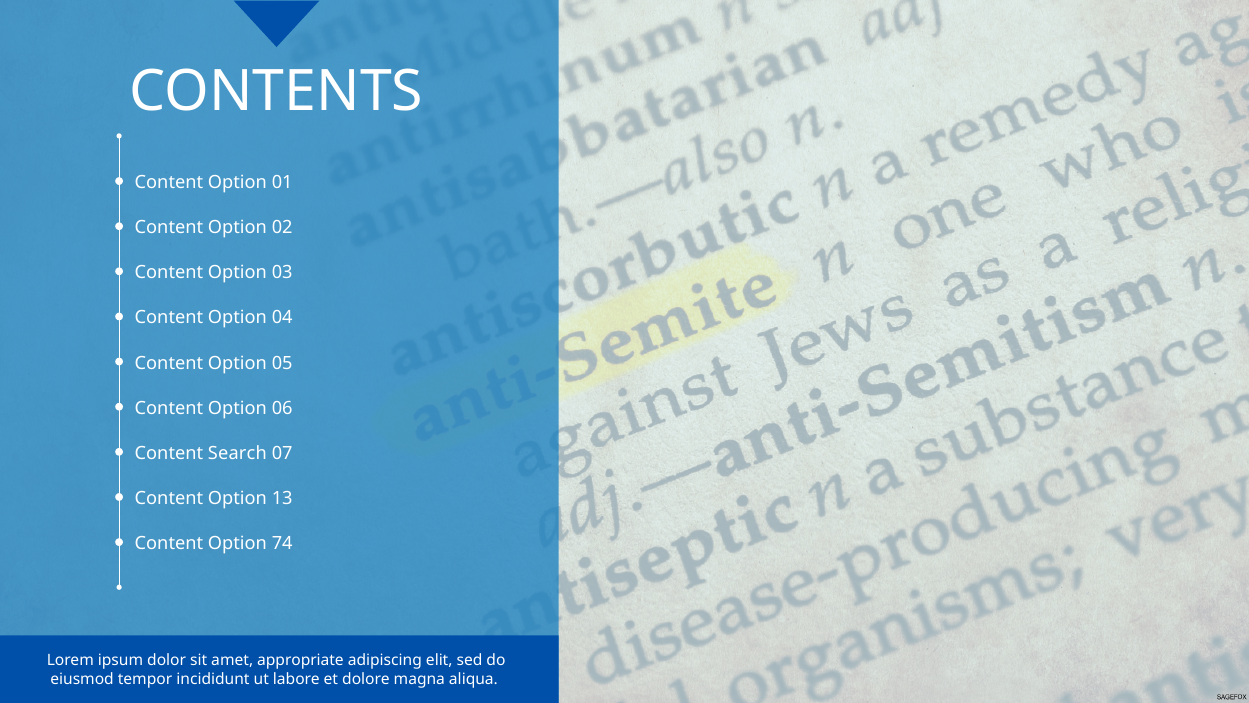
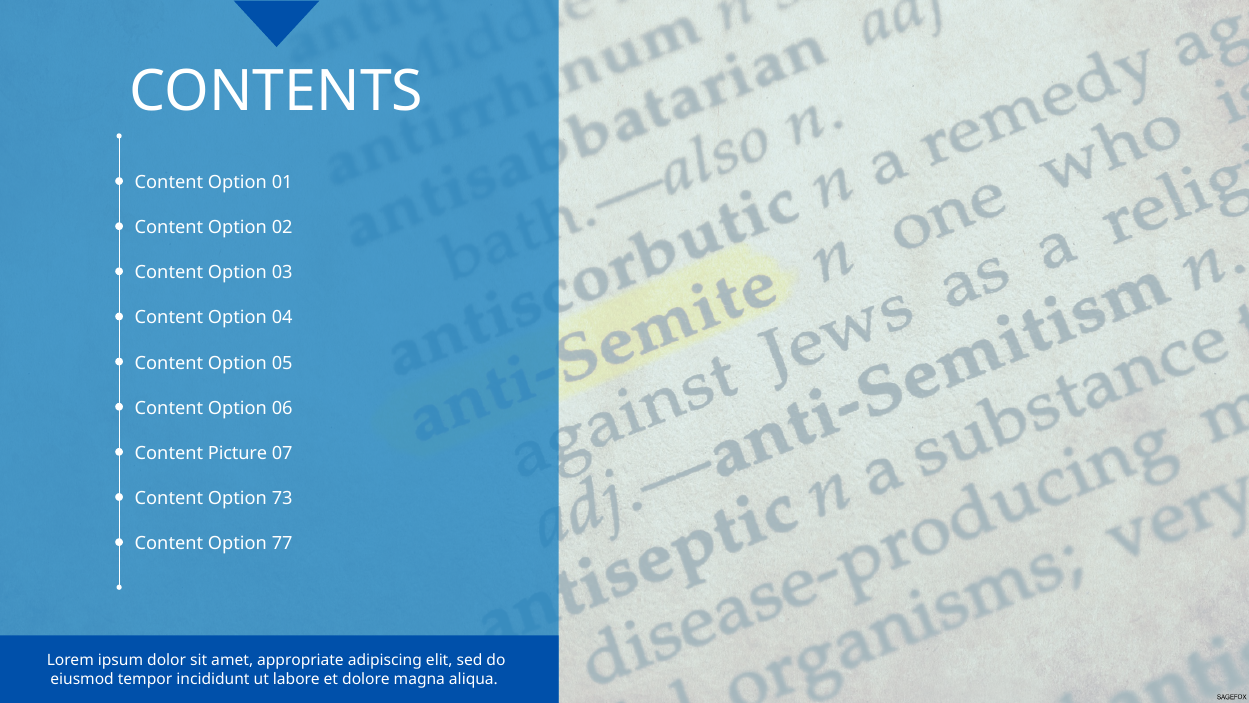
Search: Search -> Picture
13: 13 -> 73
74: 74 -> 77
